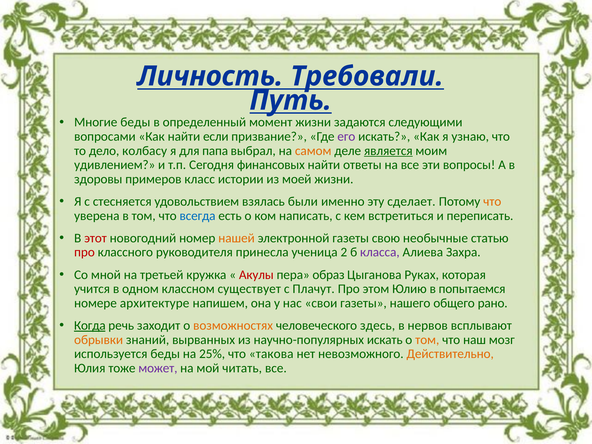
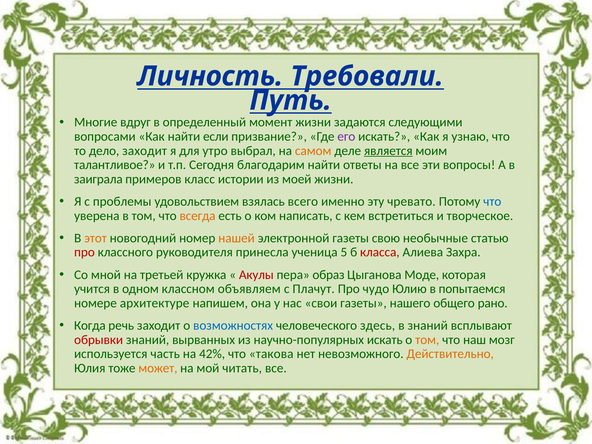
Многие беды: беды -> вдруг
дело колбасу: колбасу -> заходит
папа: папа -> утро
удивлением: удивлением -> талантливое
финансовых: финансовых -> благодарим
здоровы: здоровы -> заиграла
стесняется: стесняется -> проблемы
были: были -> всего
сделает: сделает -> чревато
что at (492, 201) colour: orange -> blue
всегда colour: blue -> orange
переписать: переписать -> творческое
этот colour: red -> orange
2: 2 -> 5
класса colour: purple -> red
Руках: Руках -> Моде
существует: существует -> объявляем
этом: этом -> чудо
Когда underline: present -> none
возможностях colour: orange -> blue
в нервов: нервов -> знаний
обрывки colour: orange -> red
используется беды: беды -> часть
25%: 25% -> 42%
может colour: purple -> orange
